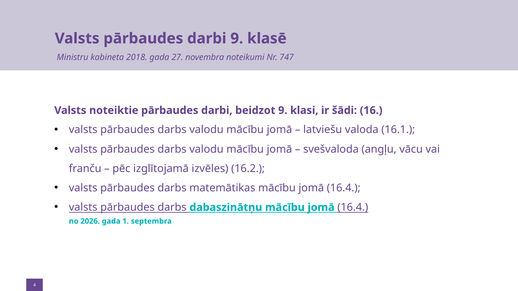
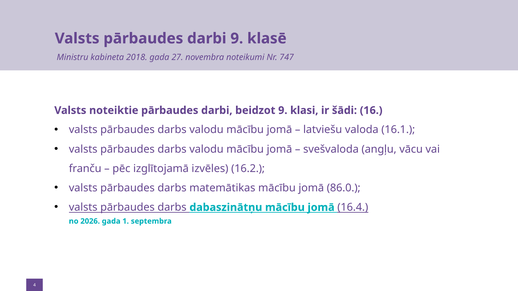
matemātikas mācību jomā 16.4: 16.4 -> 86.0
